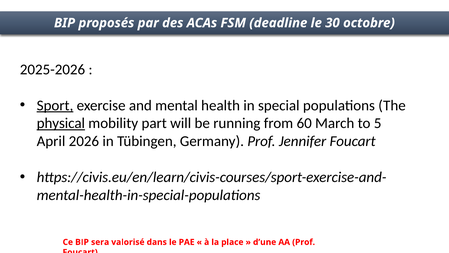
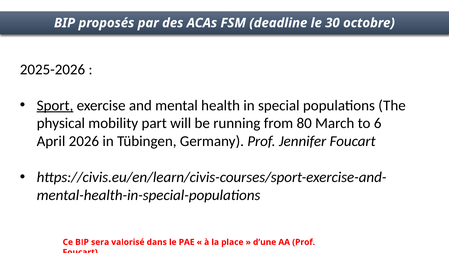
physical underline: present -> none
60: 60 -> 80
5: 5 -> 6
